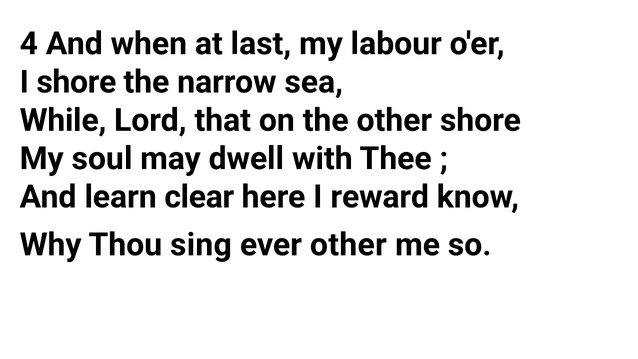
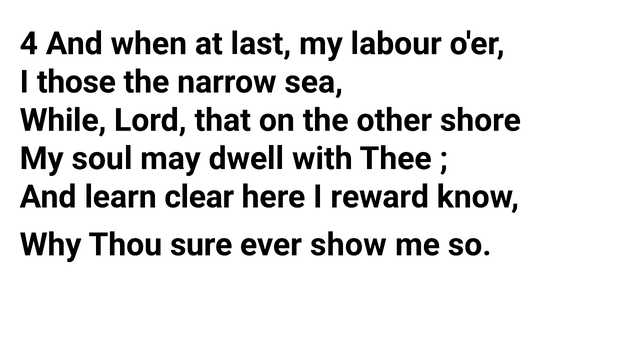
I shore: shore -> those
sing: sing -> sure
ever other: other -> show
